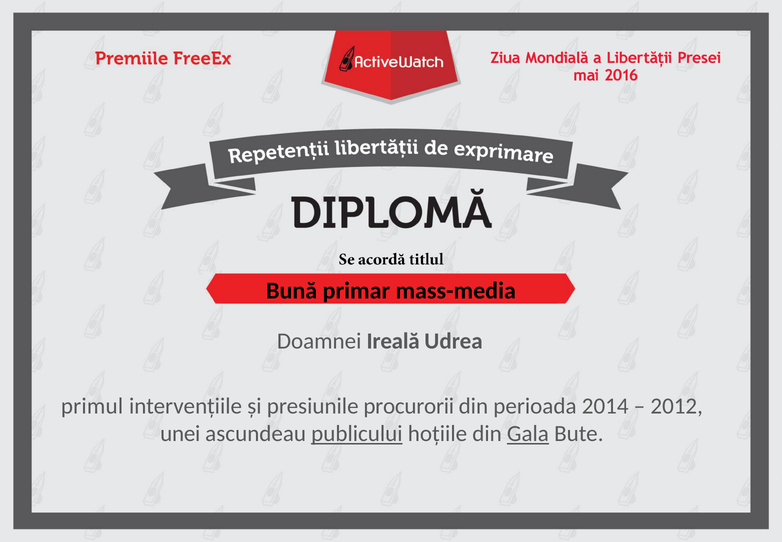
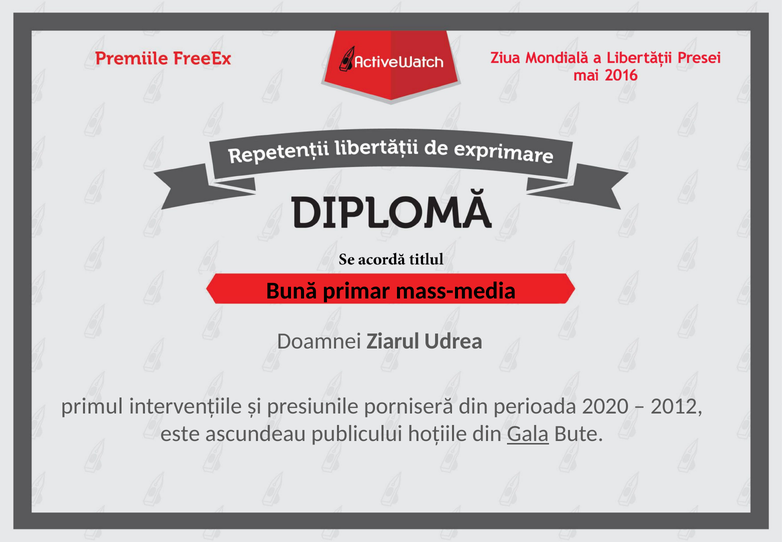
Ireală: Ireală -> Ziarul
procurorii: procurorii -> porniseră
2014: 2014 -> 2020
unei: unei -> este
publicului underline: present -> none
